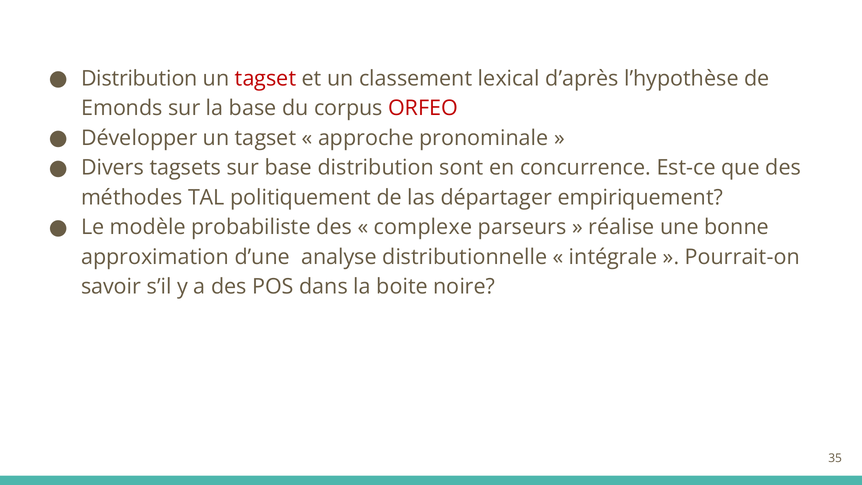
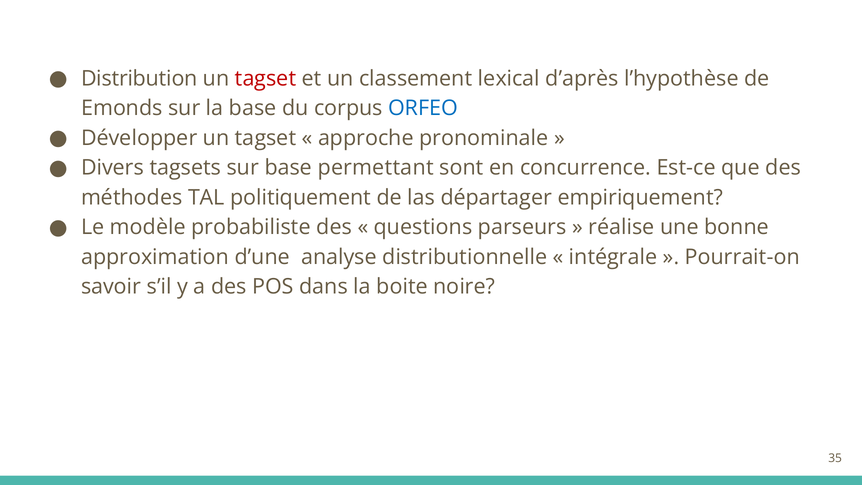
ORFEO colour: red -> blue
base distribution: distribution -> permettant
complexe: complexe -> questions
